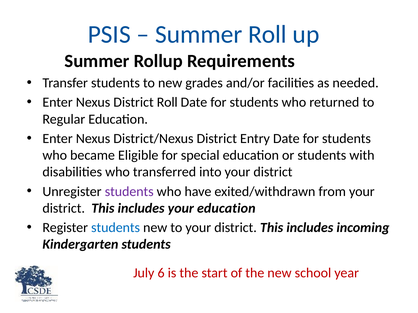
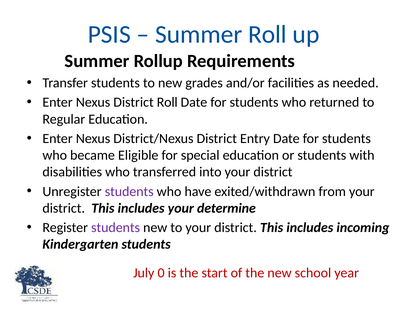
your education: education -> determine
students at (116, 228) colour: blue -> purple
6: 6 -> 0
